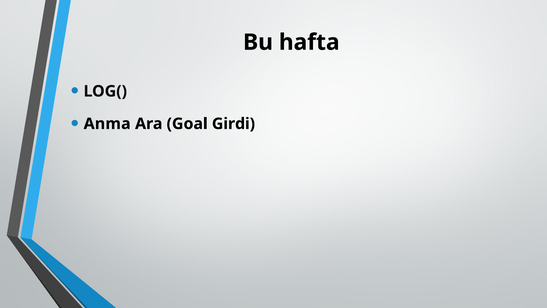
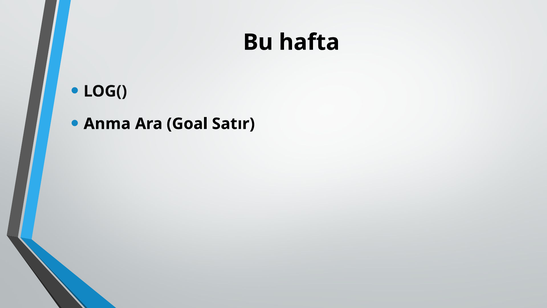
Girdi: Girdi -> Satır
